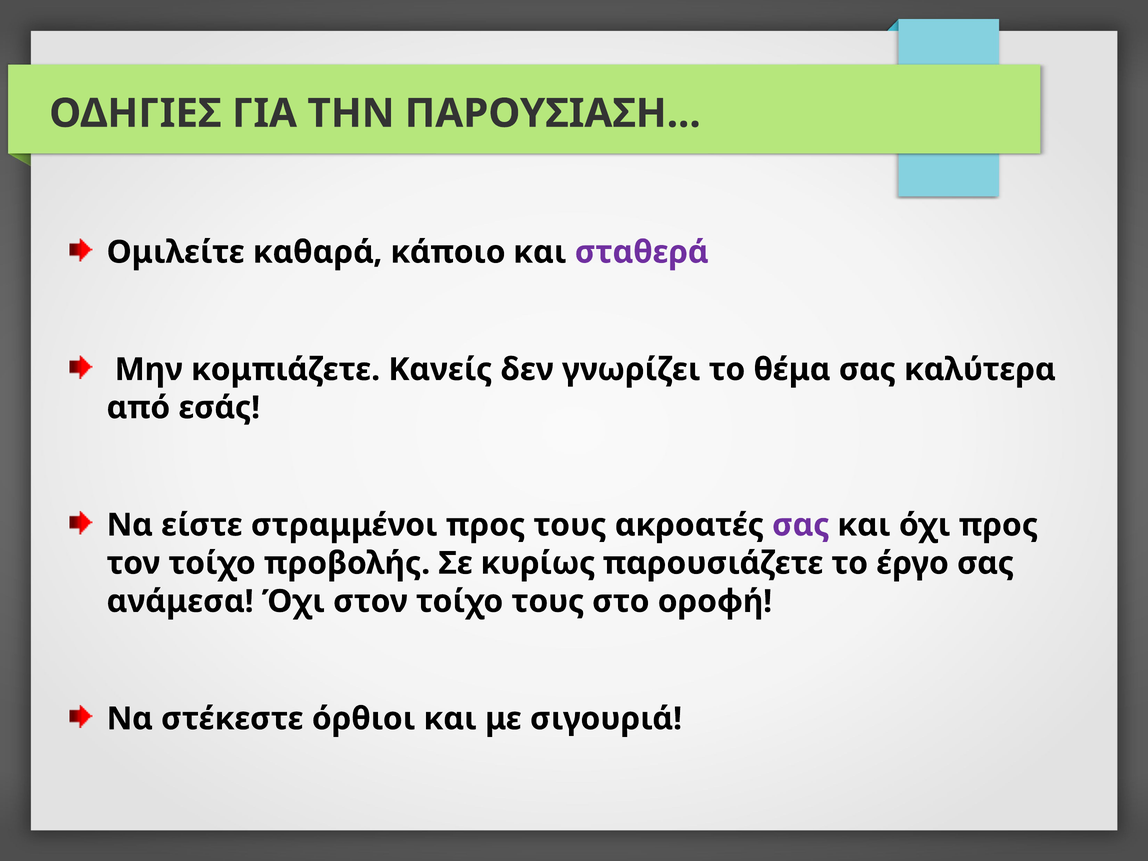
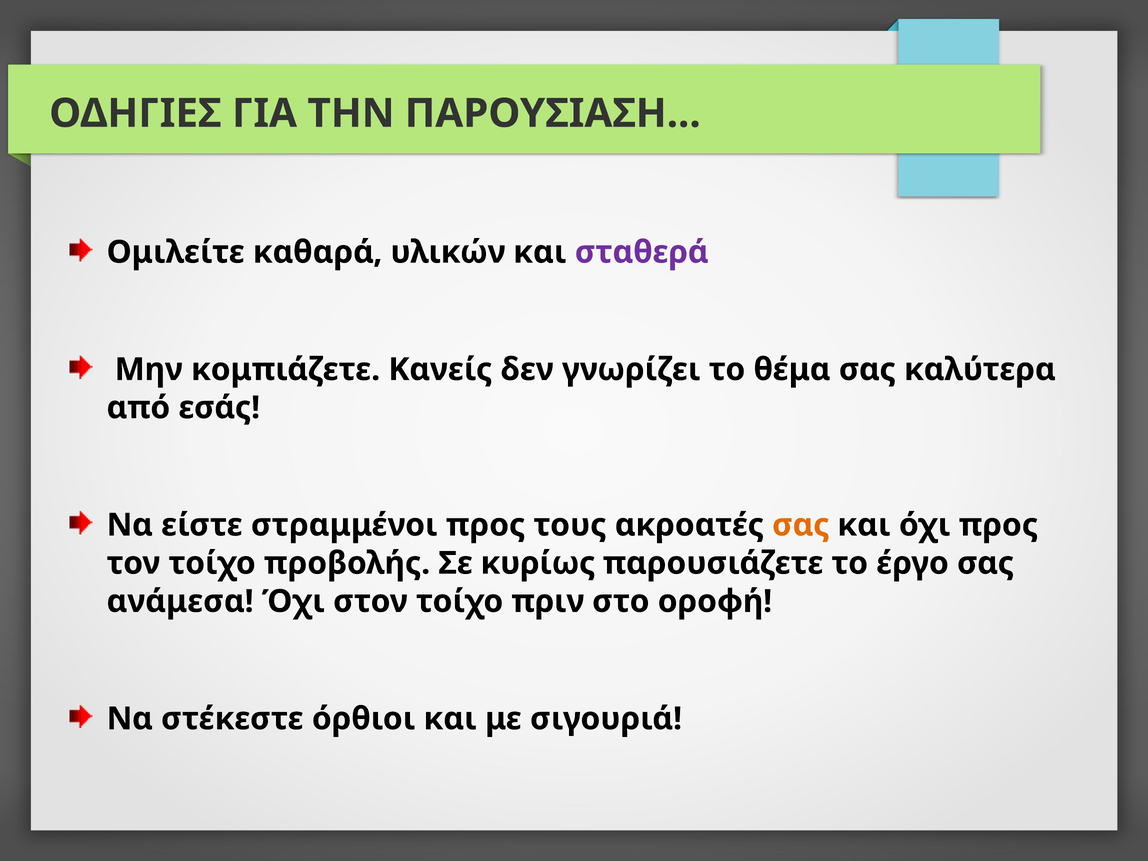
κάποιο: κάποιο -> υλικών
σας at (801, 525) colour: purple -> orange
τοίχο τους: τους -> πριν
